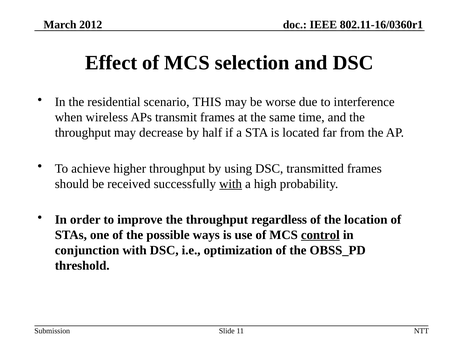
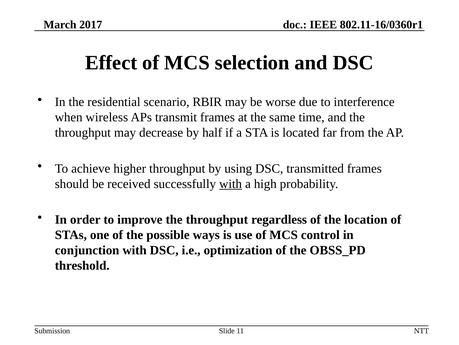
2012: 2012 -> 2017
THIS: THIS -> RBIR
control underline: present -> none
